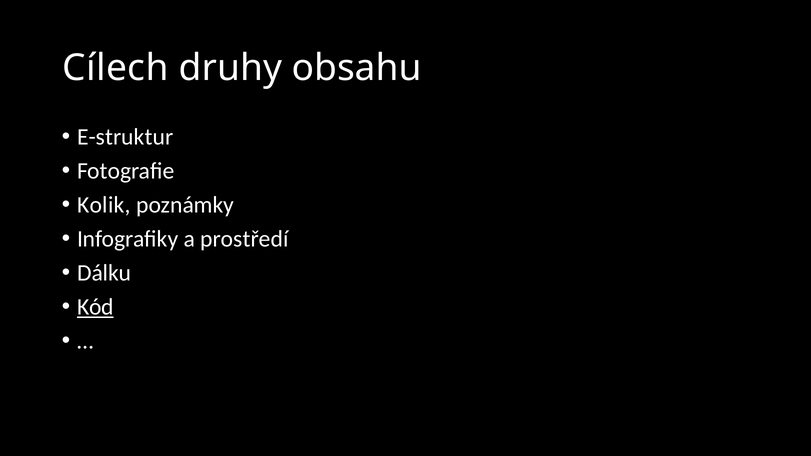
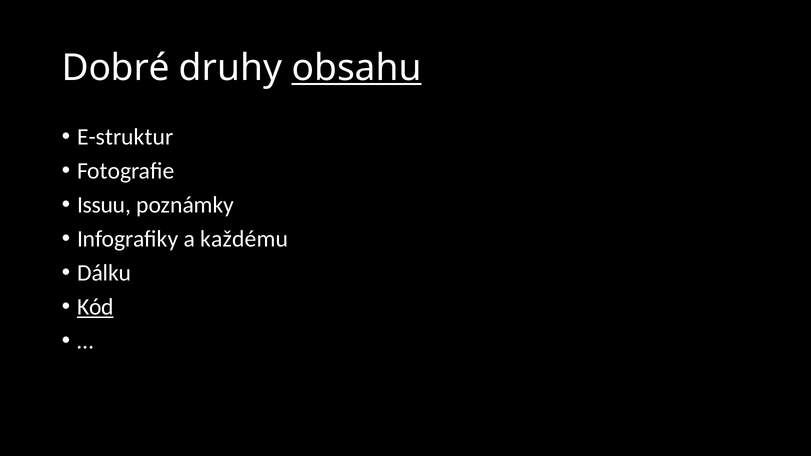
Cílech: Cílech -> Dobré
obsahu underline: none -> present
Kolik: Kolik -> Issuu
prostředí: prostředí -> každému
